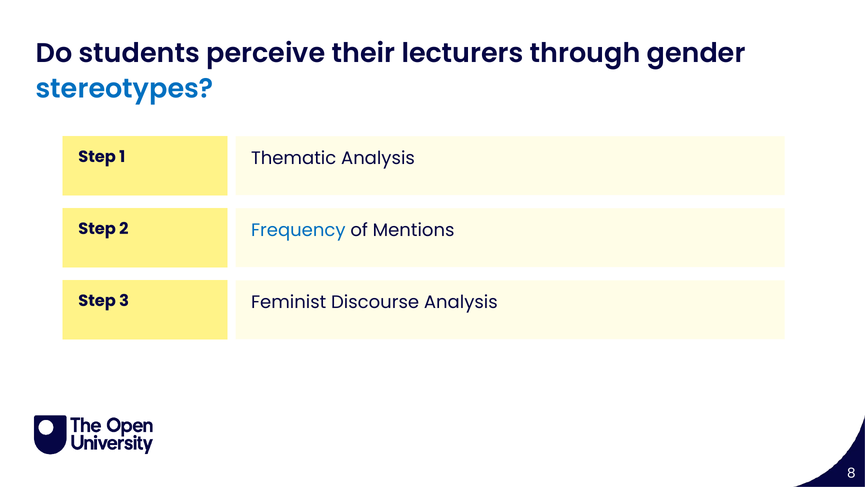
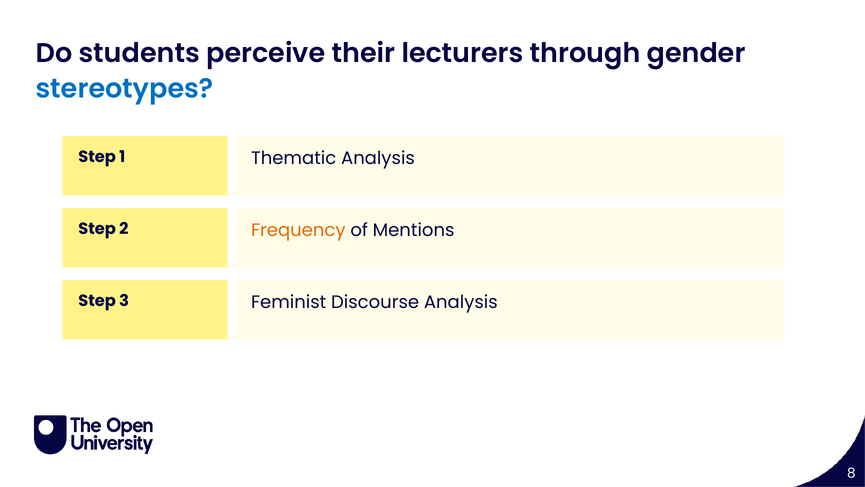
Frequency colour: blue -> orange
